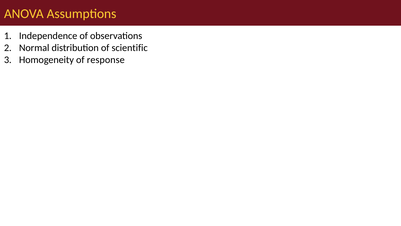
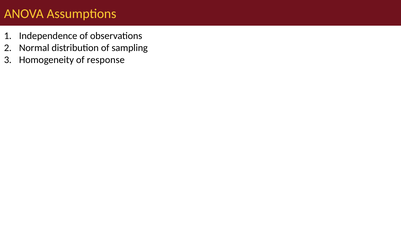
scientific: scientific -> sampling
